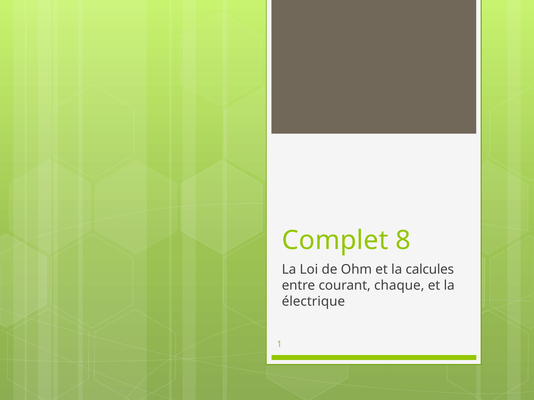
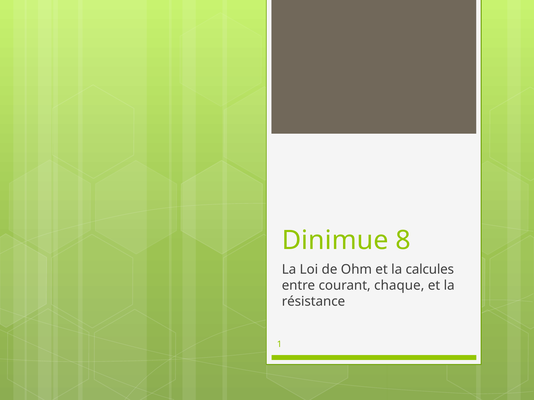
Complet: Complet -> Dinimue
électrique: électrique -> résistance
